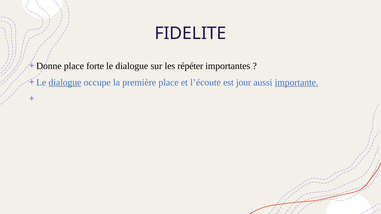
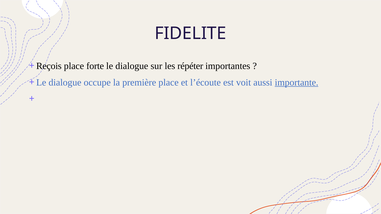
Donne: Donne -> Reçois
dialogue at (65, 83) underline: present -> none
jour: jour -> voit
